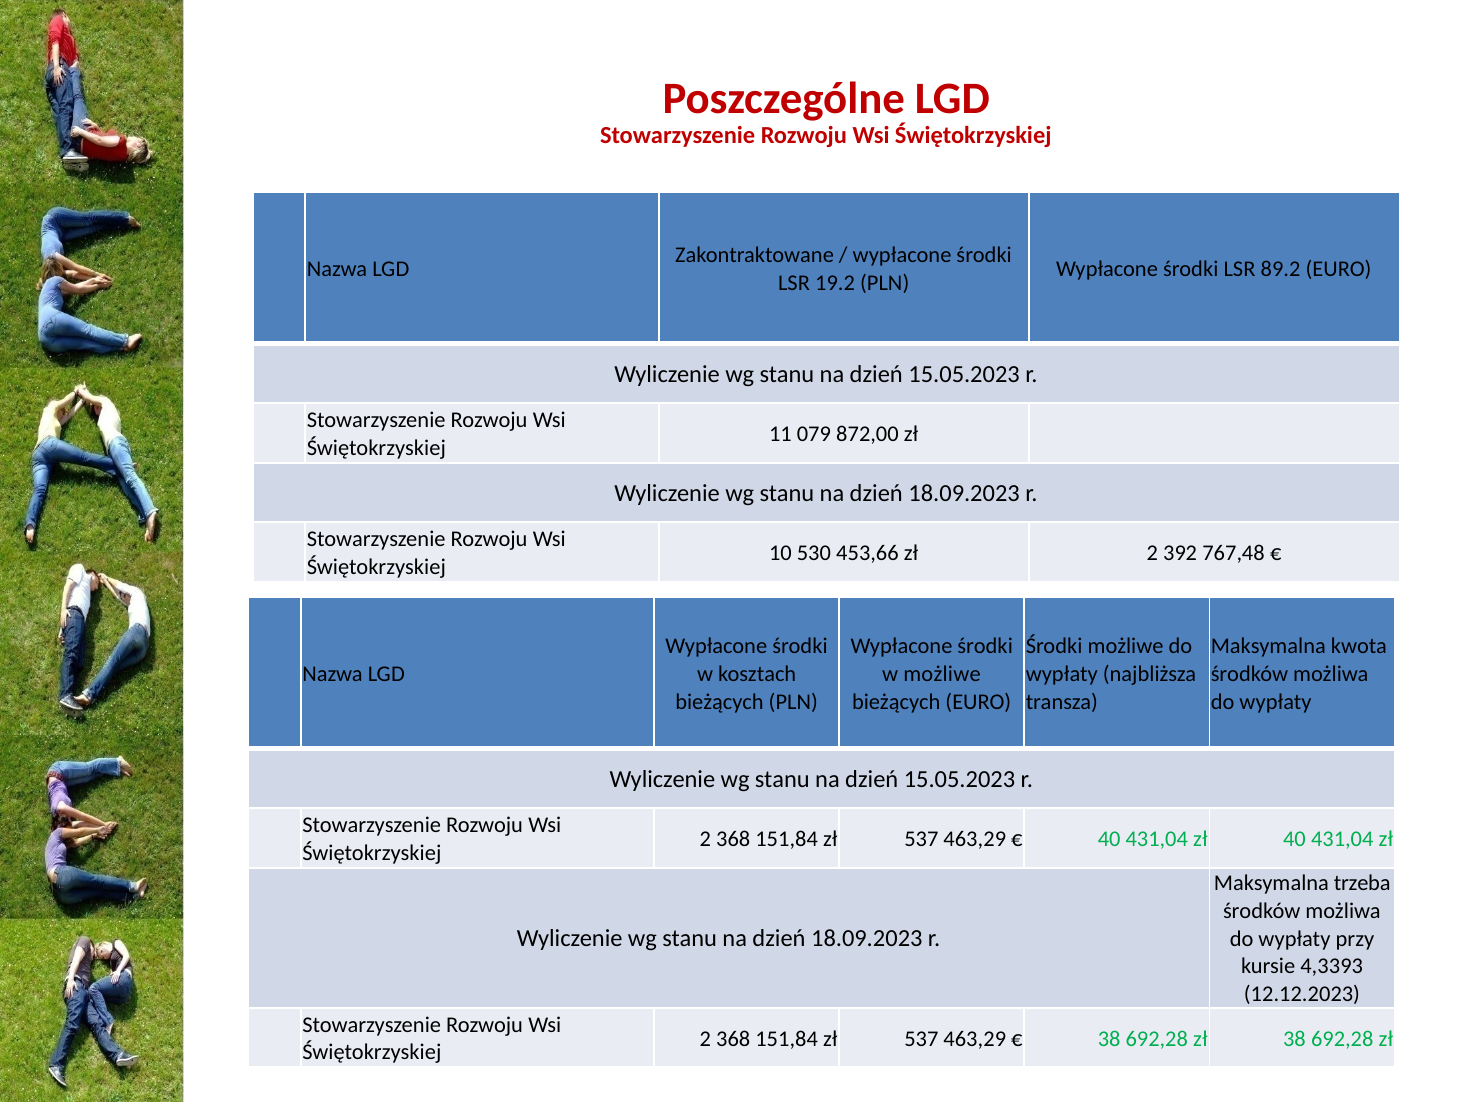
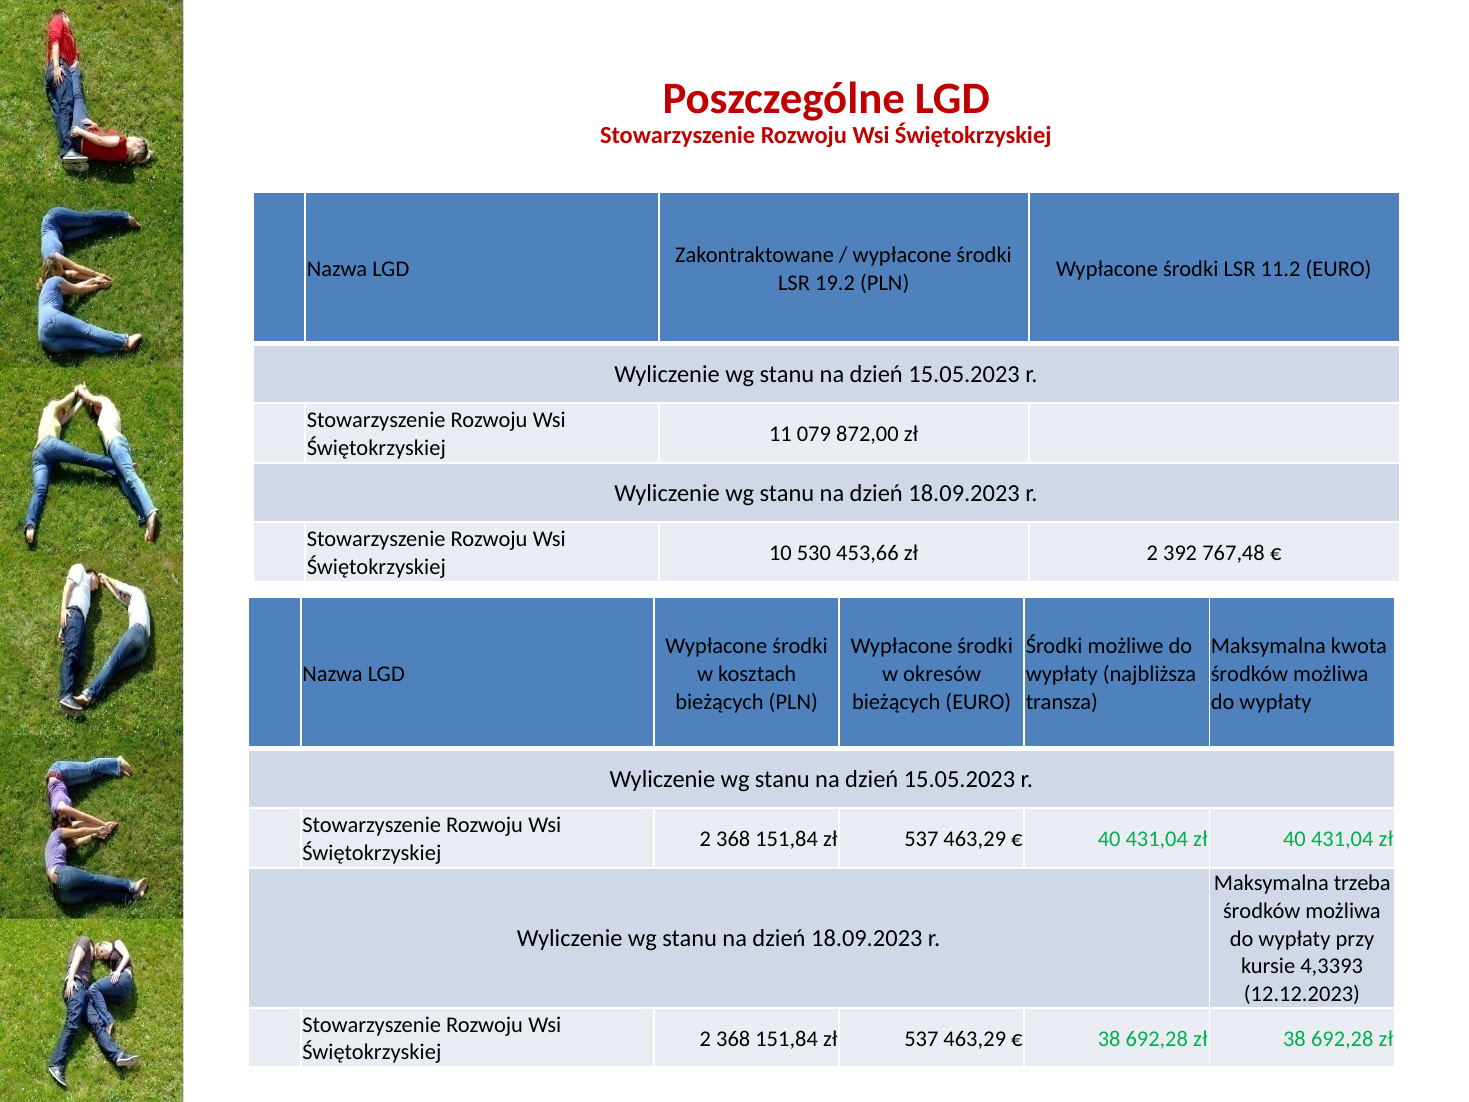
89.2: 89.2 -> 11.2
w możliwe: możliwe -> okresów
